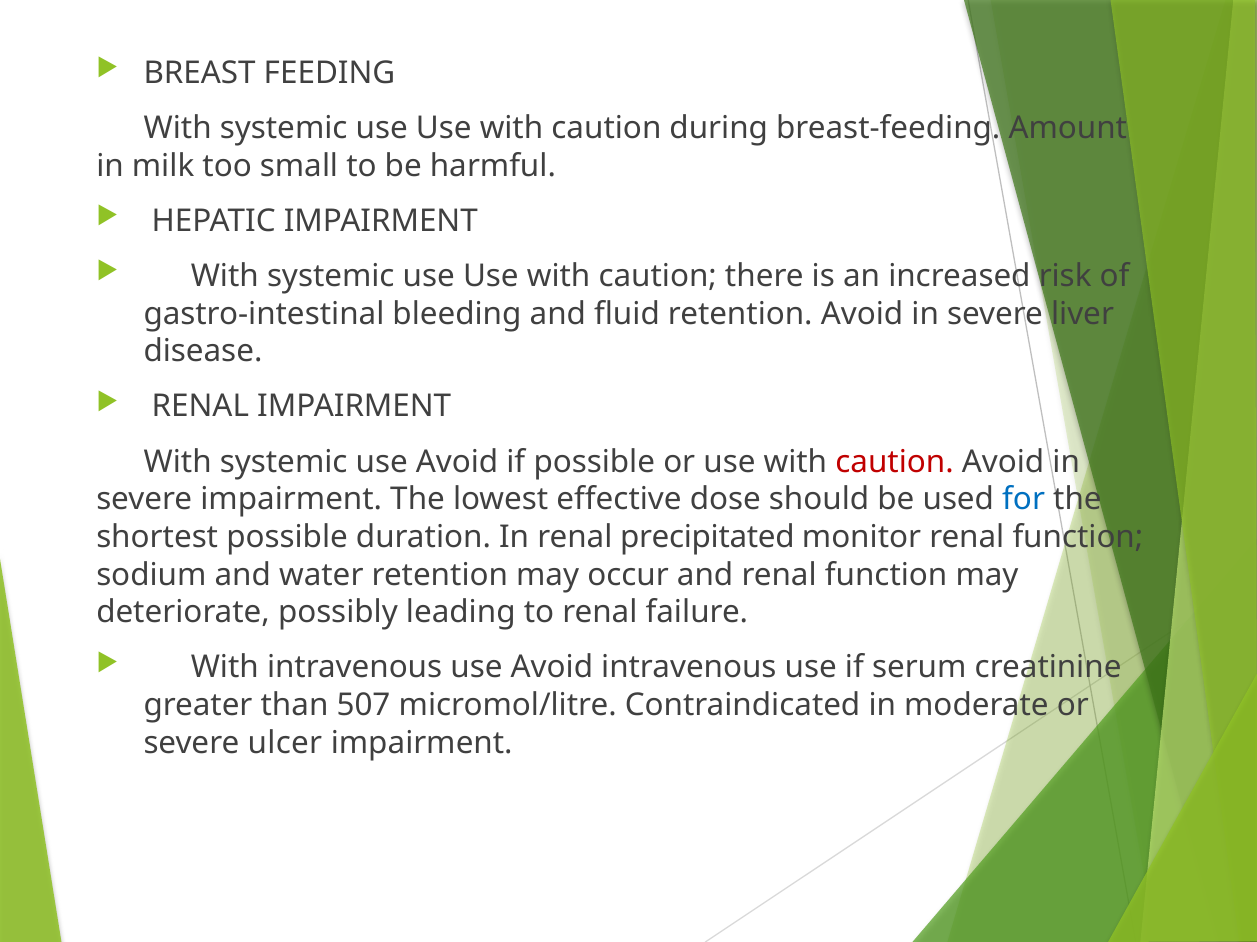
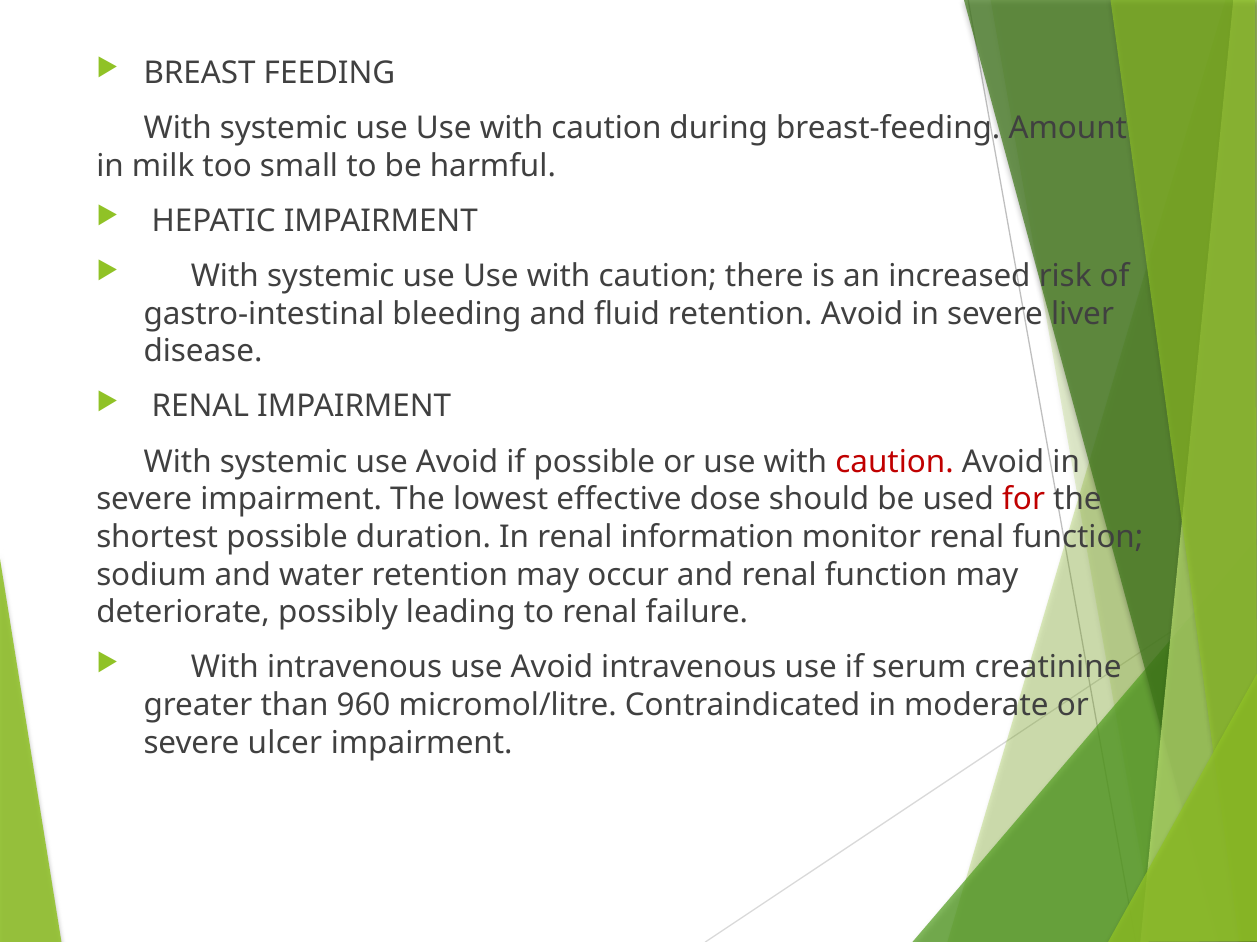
for colour: blue -> red
precipitated: precipitated -> information
507: 507 -> 960
